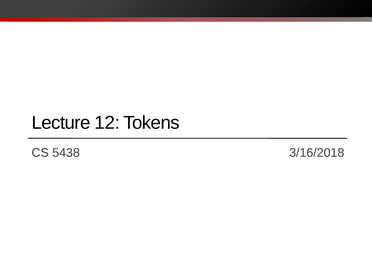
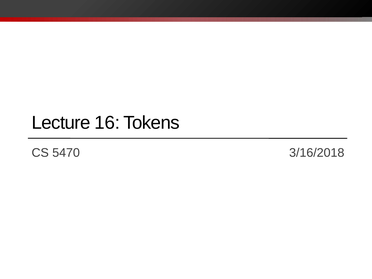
12: 12 -> 16
5438: 5438 -> 5470
